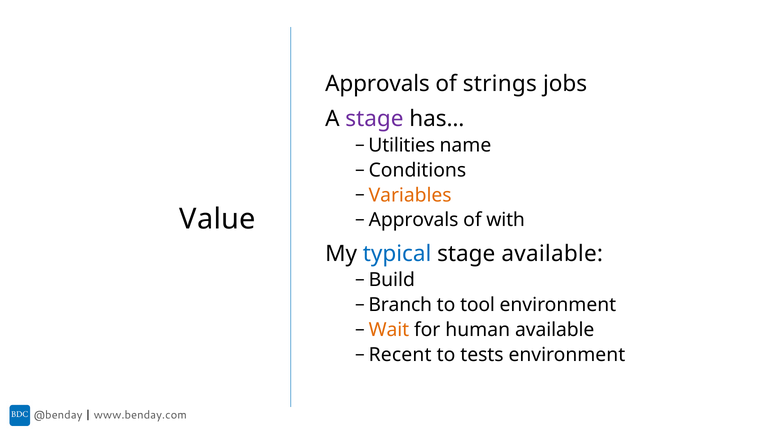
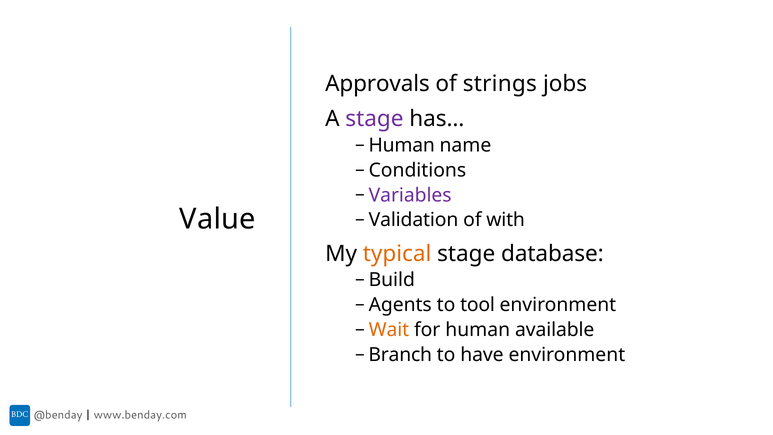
Utilities at (402, 145): Utilities -> Human
Variables colour: orange -> purple
Approvals at (414, 220): Approvals -> Validation
typical colour: blue -> orange
stage available: available -> database
Branch: Branch -> Agents
Recent: Recent -> Branch
tests: tests -> have
